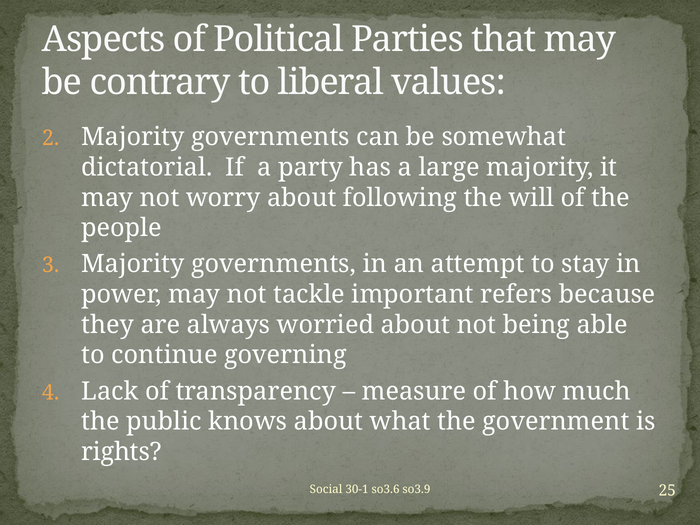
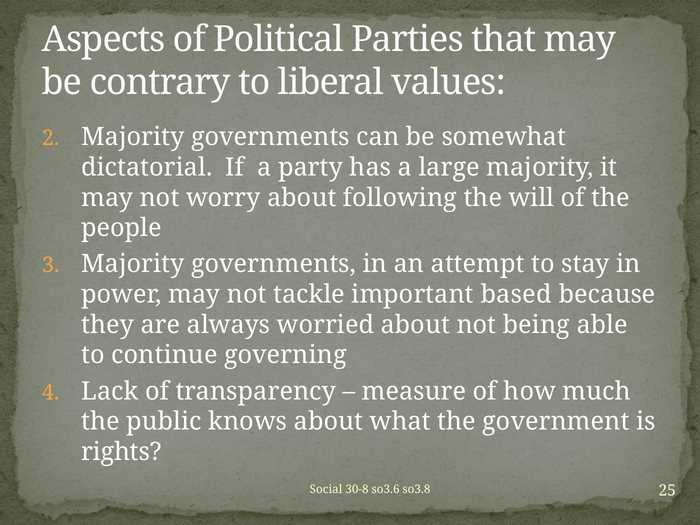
refers: refers -> based
30-1: 30-1 -> 30-8
so3.9: so3.9 -> so3.8
